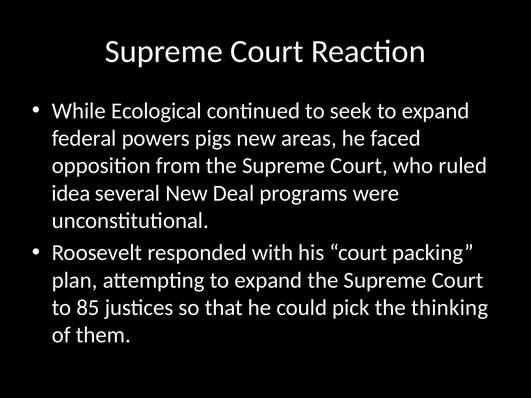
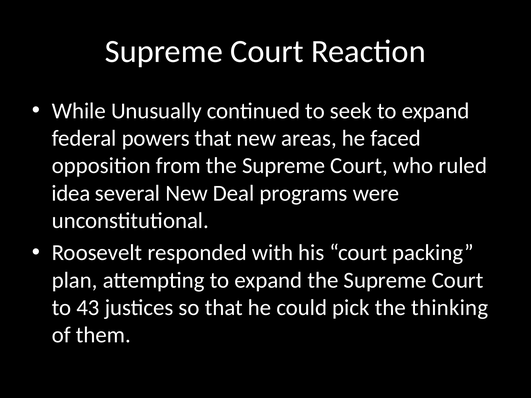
Ecological: Ecological -> Unusually
powers pigs: pigs -> that
85: 85 -> 43
